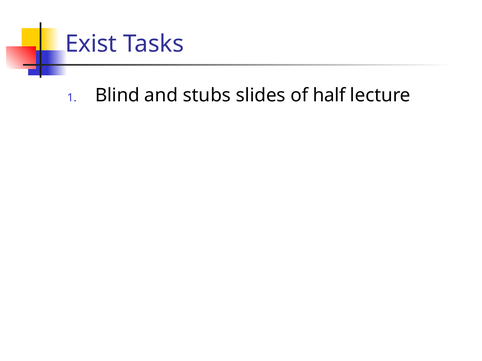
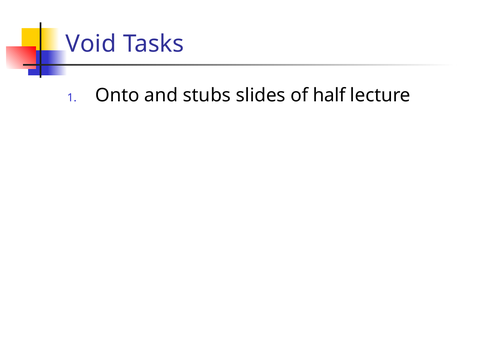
Exist: Exist -> Void
Blind: Blind -> Onto
